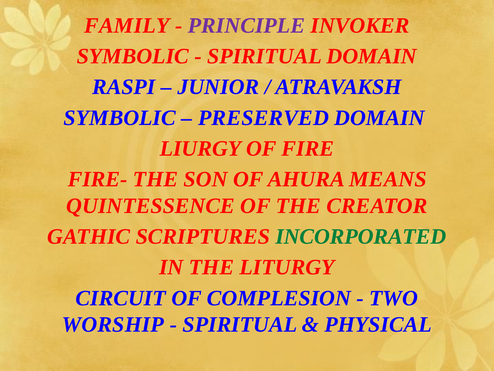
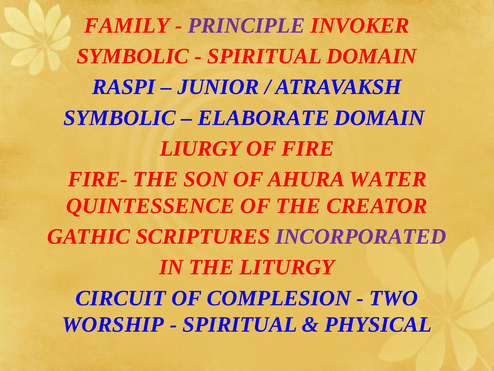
PRESERVED: PRESERVED -> ELABORATE
MEANS: MEANS -> WATER
INCORPORATED colour: green -> purple
